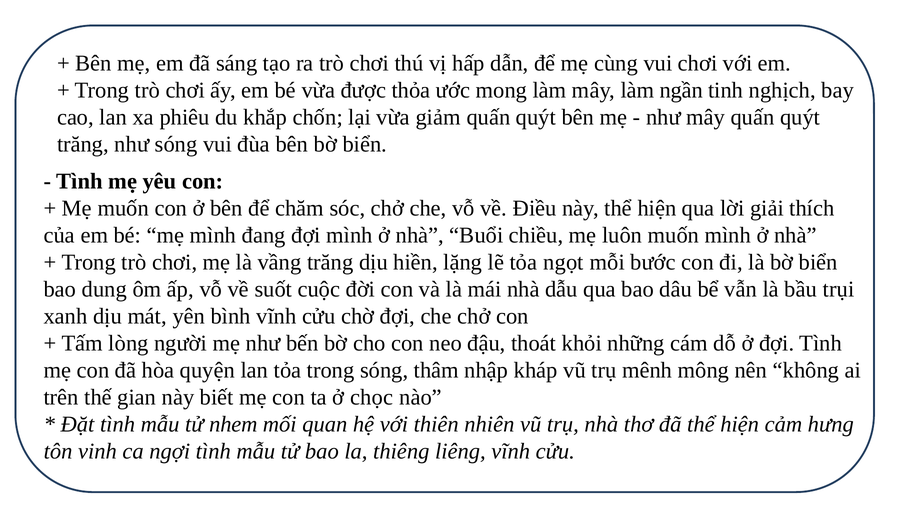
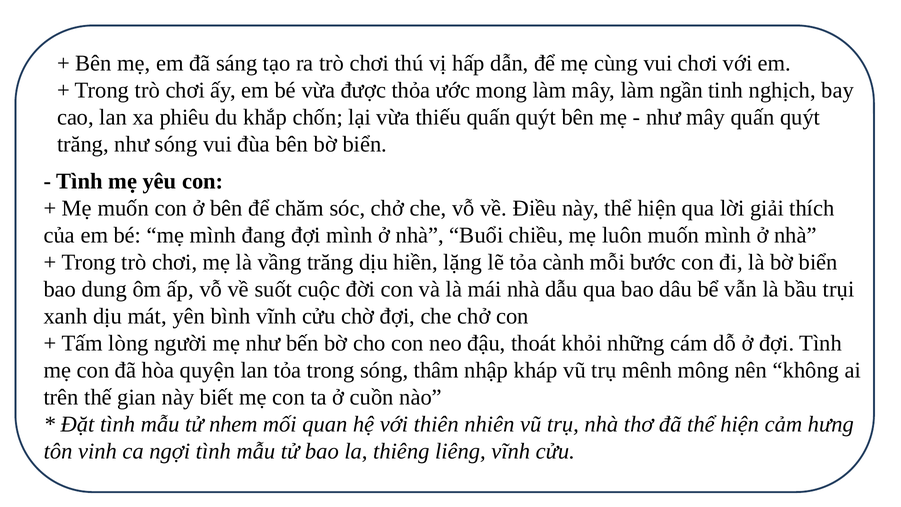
giảm: giảm -> thiếu
ngọt: ngọt -> cành
chọc: chọc -> cuồn
